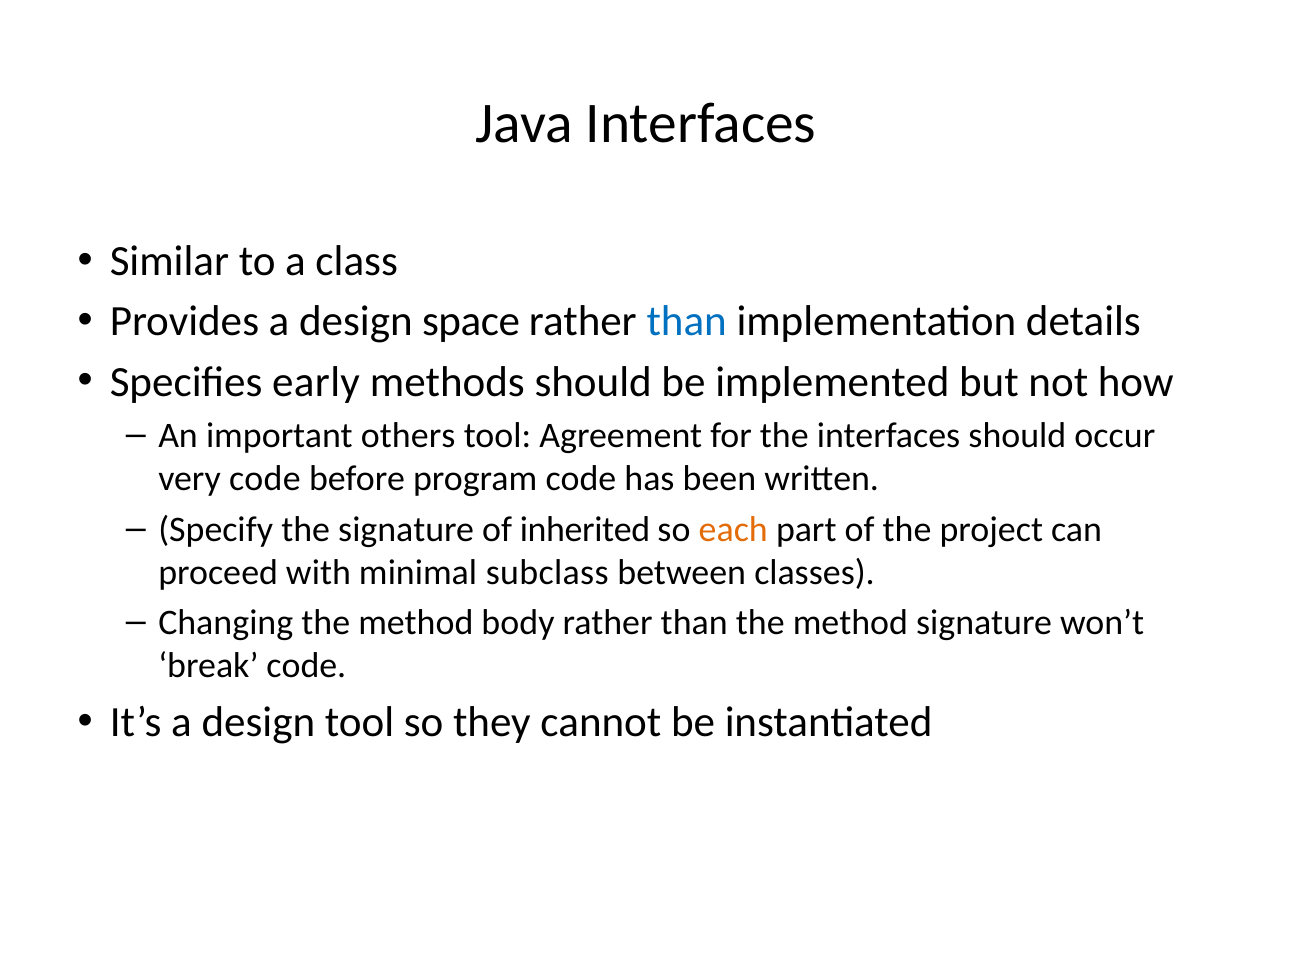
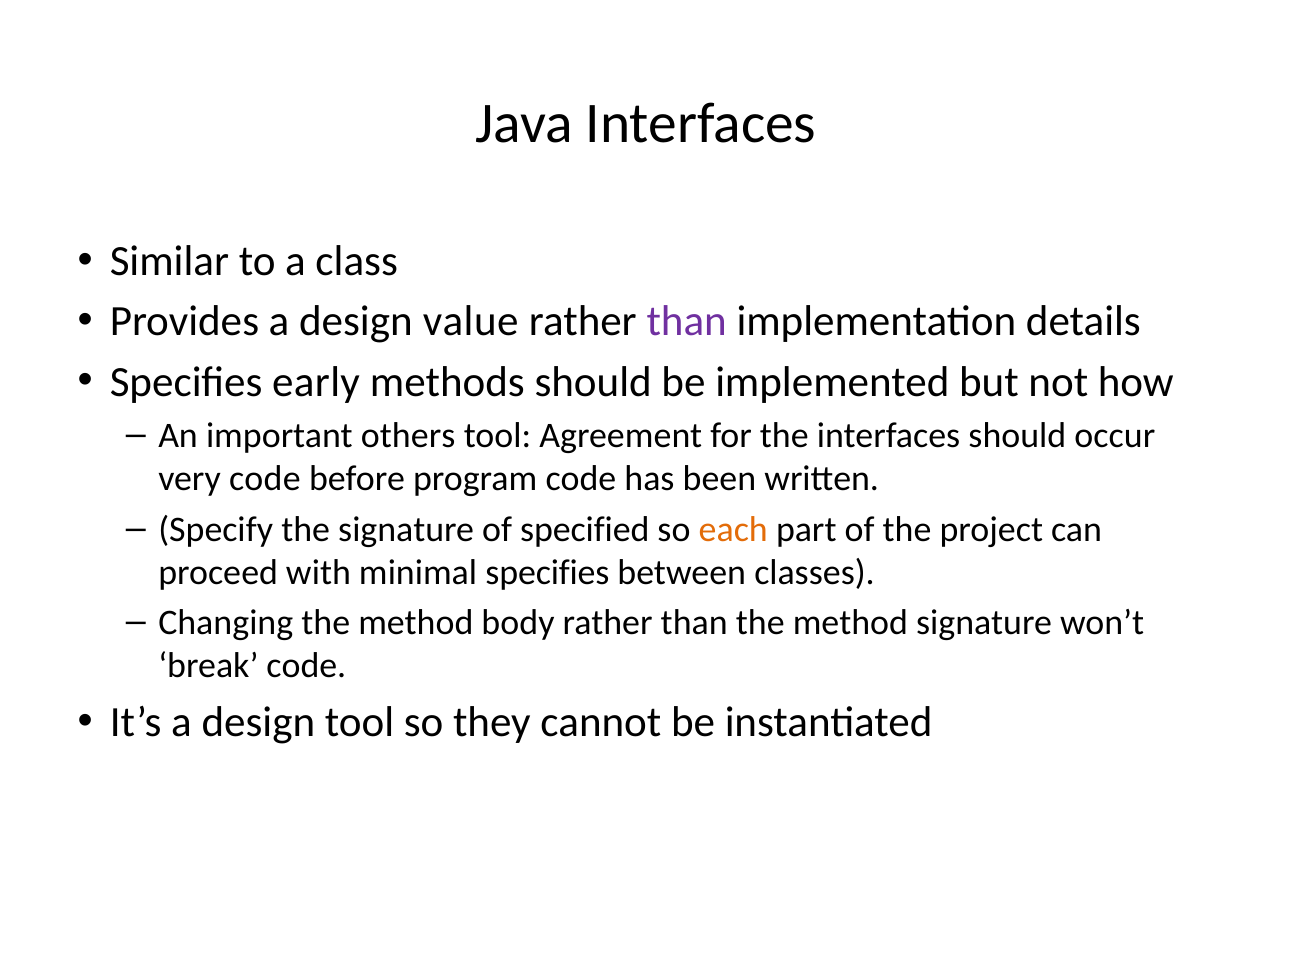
space: space -> value
than at (687, 322) colour: blue -> purple
inherited: inherited -> specified
minimal subclass: subclass -> specifies
